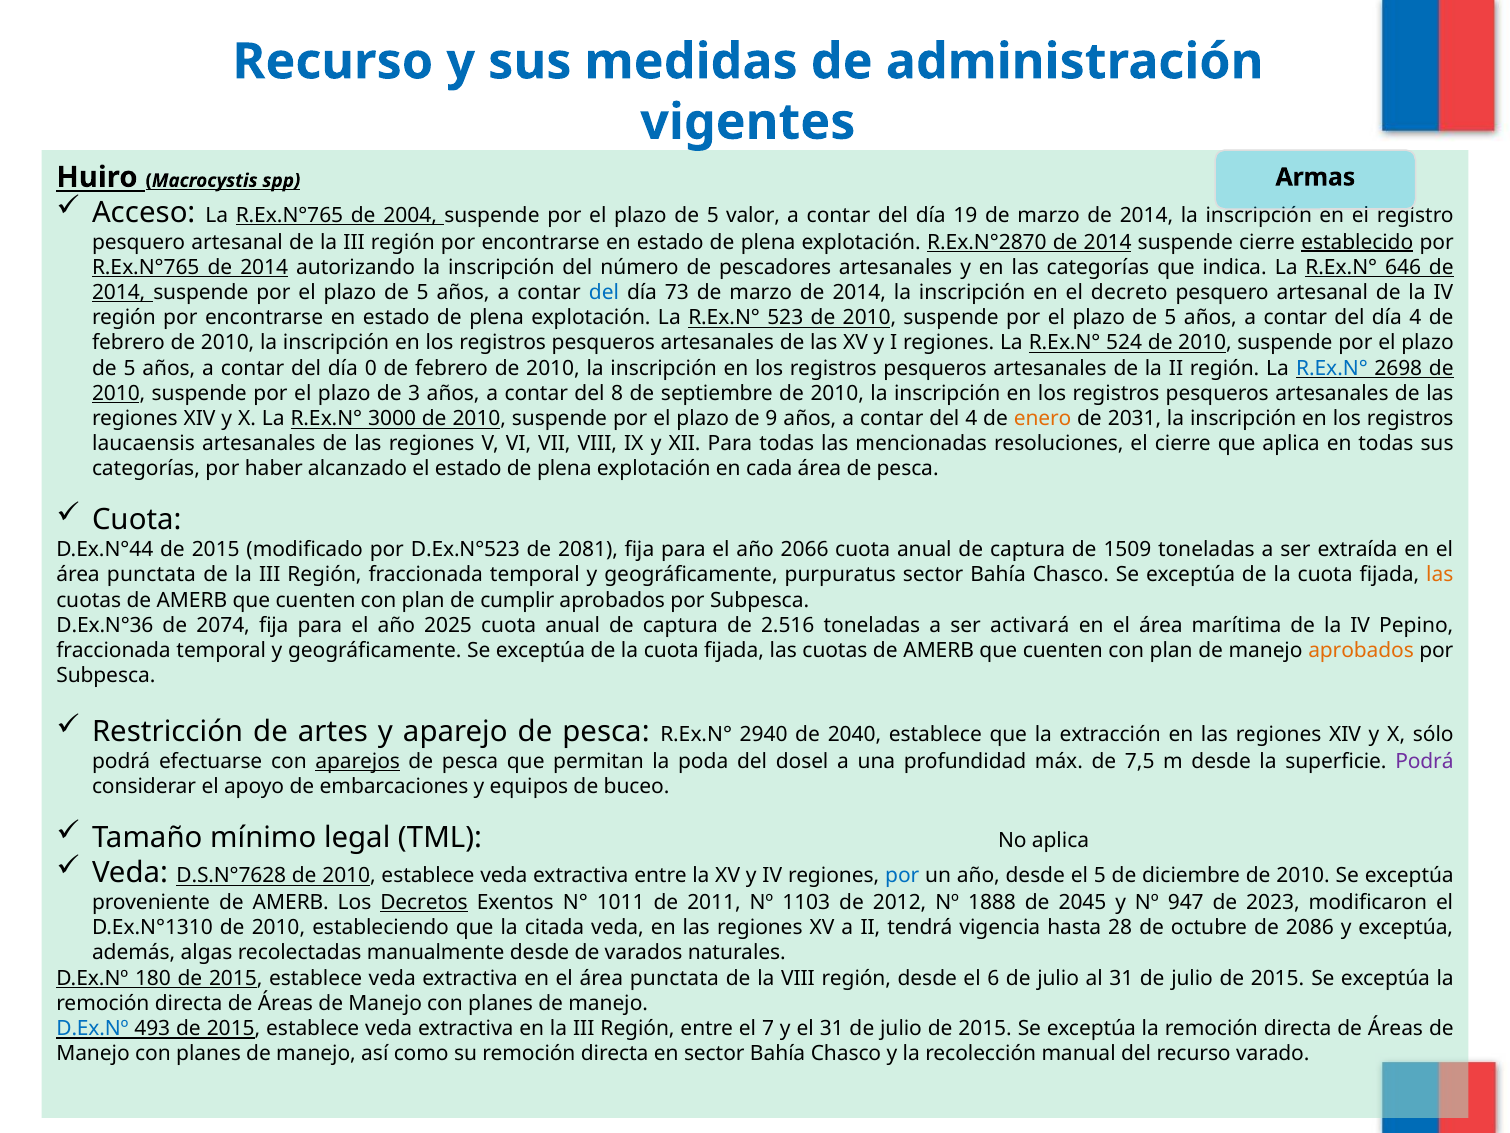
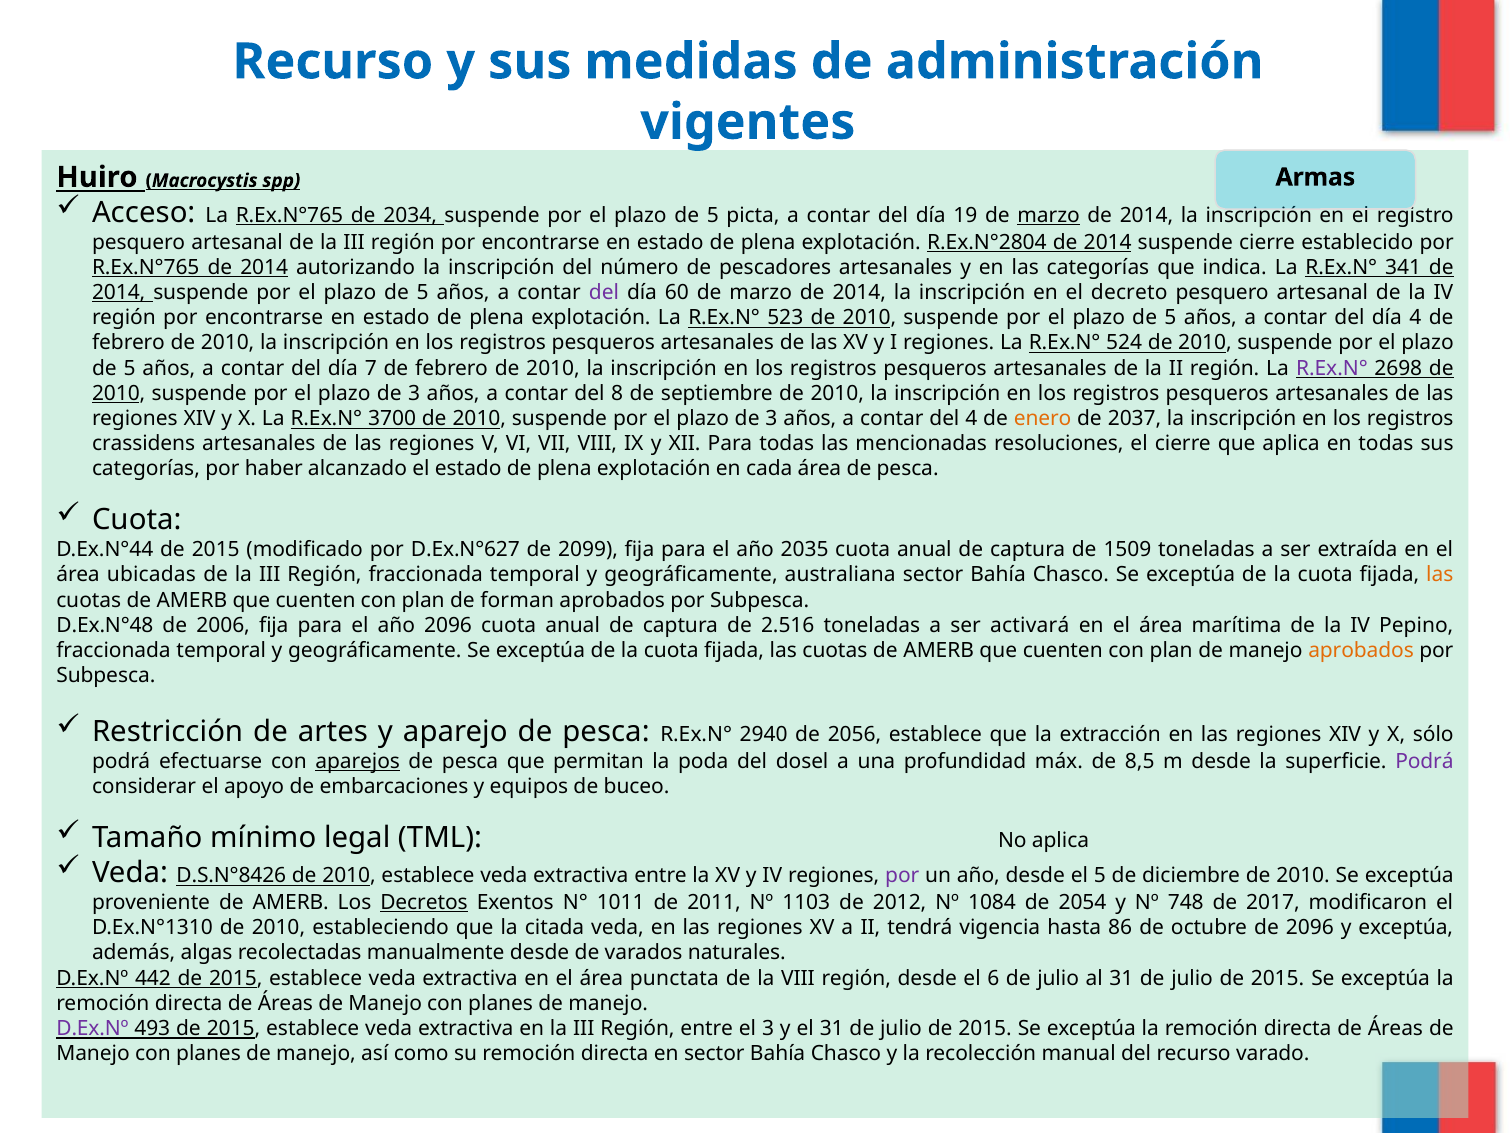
2004: 2004 -> 2034
valor: valor -> picta
marzo at (1049, 215) underline: none -> present
R.Ex.N°2870: R.Ex.N°2870 -> R.Ex.N°2804
establecido underline: present -> none
646: 646 -> 341
del at (604, 292) colour: blue -> purple
73: 73 -> 60
0: 0 -> 7
R.Ex.N° at (1332, 368) colour: blue -> purple
3000: 3000 -> 3700
9 at (771, 418): 9 -> 3
2031: 2031 -> 2037
laucaensis: laucaensis -> crassidens
D.Ex.N°523: D.Ex.N°523 -> D.Ex.N°627
2081: 2081 -> 2099
2066: 2066 -> 2035
punctata at (151, 575): punctata -> ubicadas
purpuratus: purpuratus -> australiana
cumplir: cumplir -> forman
D.Ex.N°36: D.Ex.N°36 -> D.Ex.N°48
2074: 2074 -> 2006
año 2025: 2025 -> 2096
2040: 2040 -> 2056
7,5: 7,5 -> 8,5
D.S.N°7628: D.S.N°7628 -> D.S.N°8426
por at (902, 875) colour: blue -> purple
1888: 1888 -> 1084
2045: 2045 -> 2054
947: 947 -> 748
2023: 2023 -> 2017
28: 28 -> 86
de 2086: 2086 -> 2096
180: 180 -> 442
D.Ex.Nº at (92, 1028) colour: blue -> purple
el 7: 7 -> 3
